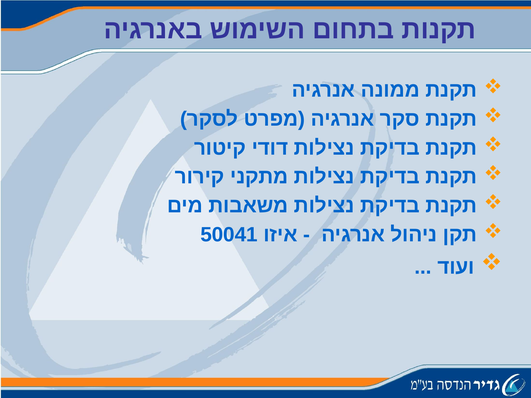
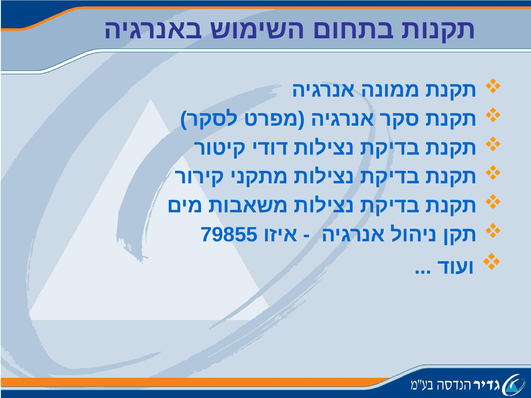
50041: 50041 -> 79855
